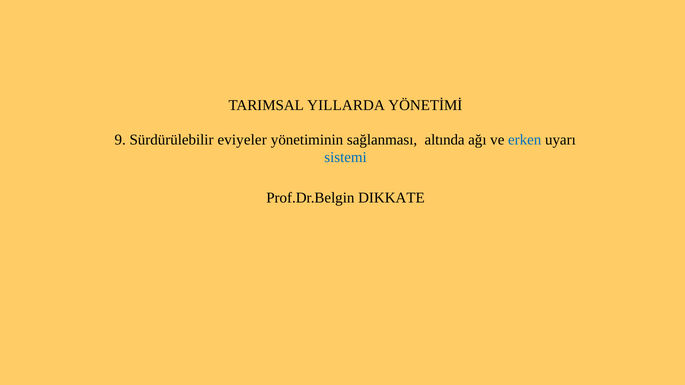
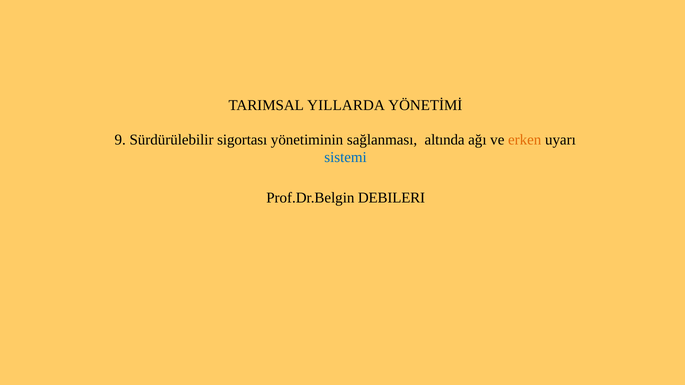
eviyeler: eviyeler -> sigortası
erken colour: blue -> orange
DIKKATE: DIKKATE -> DEBILERI
